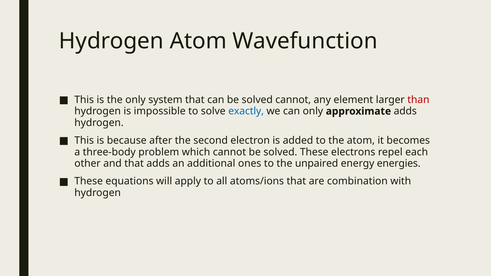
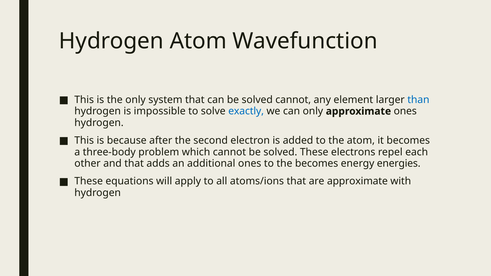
than colour: red -> blue
approximate adds: adds -> ones
the unpaired: unpaired -> becomes
are combination: combination -> approximate
